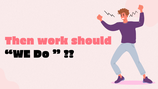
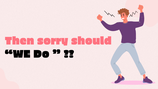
work: work -> sorry
